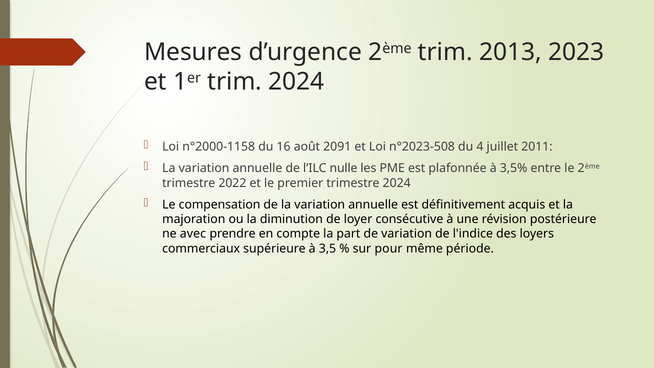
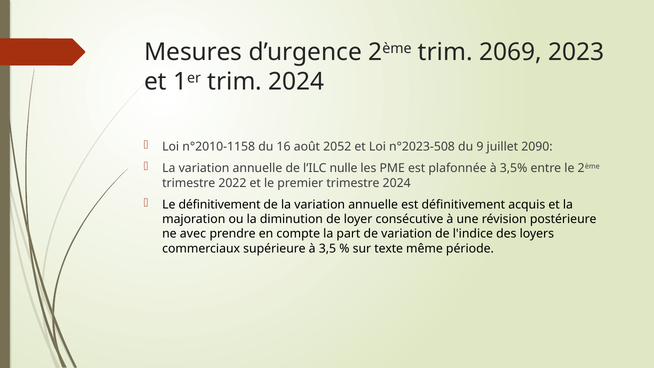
2013: 2013 -> 2069
n°2000-1158: n°2000-1158 -> n°2010-1158
2091: 2091 -> 2052
4: 4 -> 9
2011: 2011 -> 2090
Le compensation: compensation -> définitivement
pour: pour -> texte
